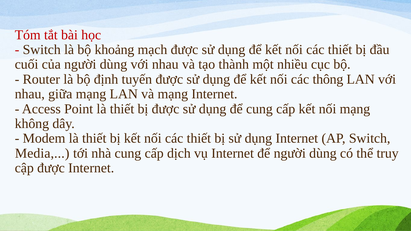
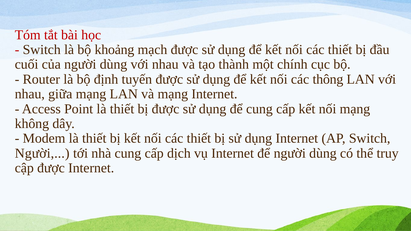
nhiều: nhiều -> chính
Media at (42, 153): Media -> Người
